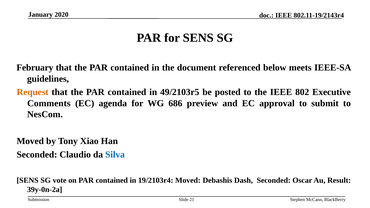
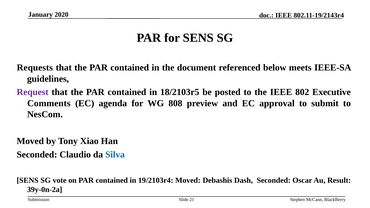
February: February -> Requests
Request colour: orange -> purple
49/2103r5: 49/2103r5 -> 18/2103r5
686: 686 -> 808
